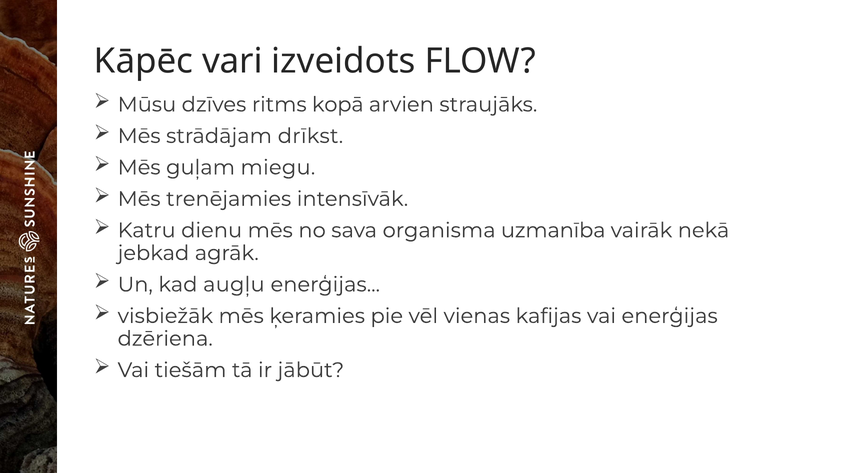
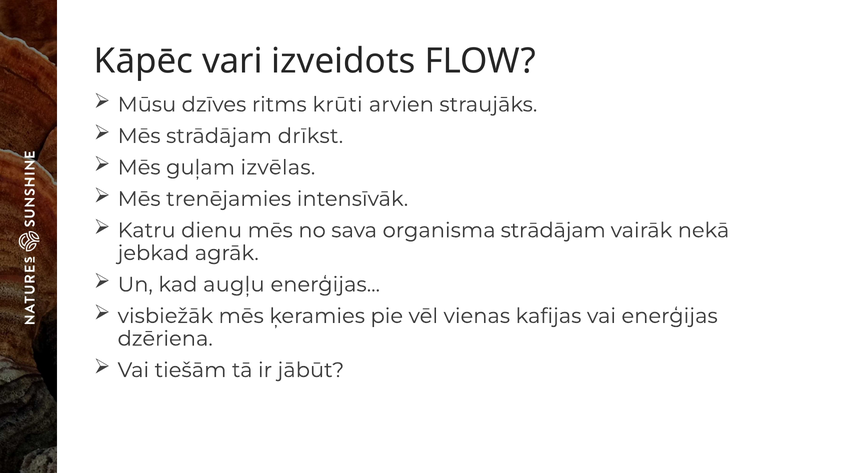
kopā: kopā -> krūti
miegu: miegu -> izvēlas
organisma uzmanība: uzmanība -> strādājam
